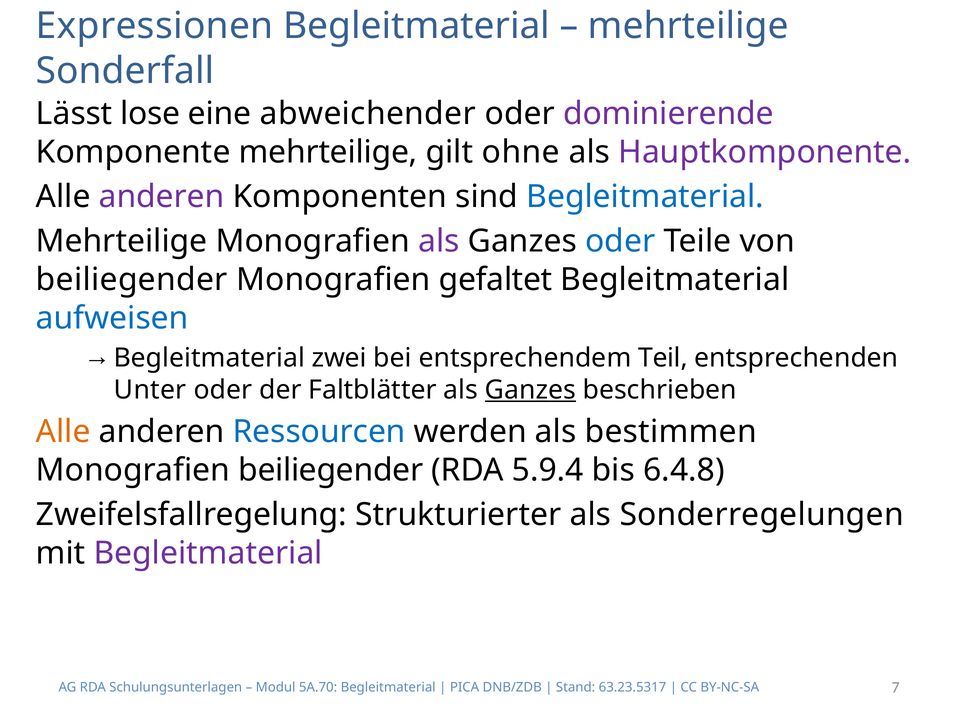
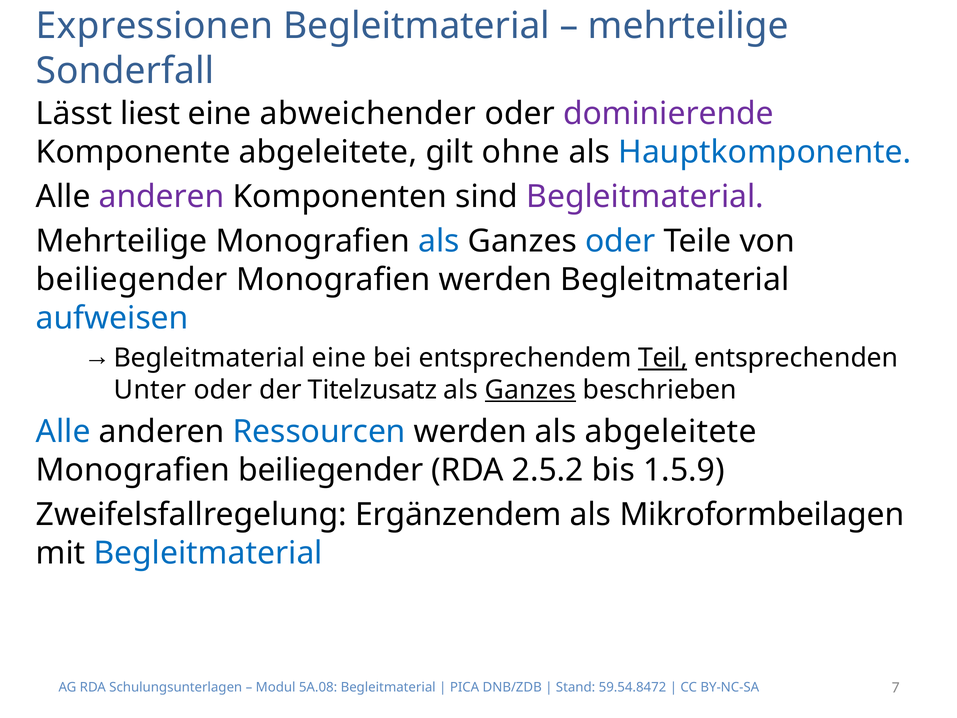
lose: lose -> liest
Komponente mehrteilige: mehrteilige -> abgeleitete
Hauptkomponente colour: purple -> blue
Begleitmaterial at (645, 197) colour: blue -> purple
als at (439, 241) colour: purple -> blue
Monografien gefaltet: gefaltet -> werden
Begleitmaterial zwei: zwei -> eine
Teil underline: none -> present
Faltblätter: Faltblätter -> Titelzusatz
Alle at (63, 432) colour: orange -> blue
als bestimmen: bestimmen -> abgeleitete
5.9.4: 5.9.4 -> 2.5.2
6.4.8: 6.4.8 -> 1.5.9
Strukturierter: Strukturierter -> Ergänzendem
Sonderregelungen: Sonderregelungen -> Mikroformbeilagen
Begleitmaterial at (208, 553) colour: purple -> blue
5A.70: 5A.70 -> 5A.08
63.23.5317: 63.23.5317 -> 59.54.8472
